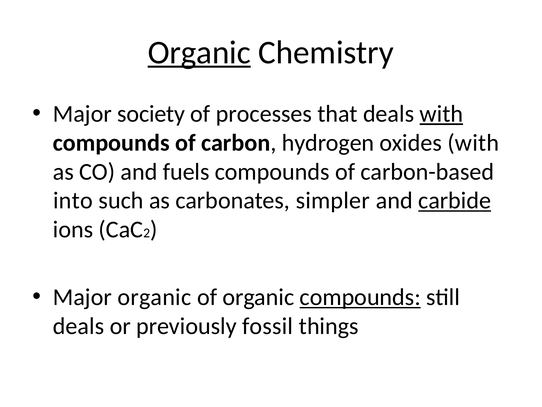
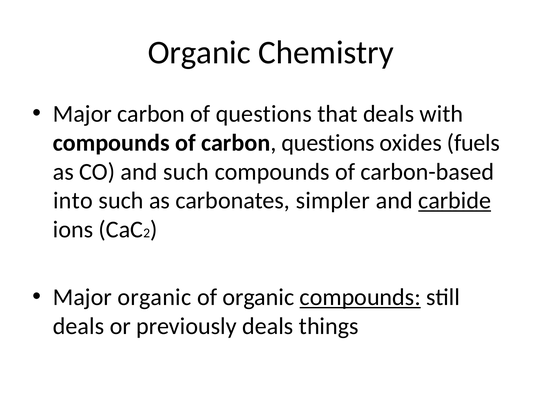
Organic at (199, 52) underline: present -> none
Major society: society -> carbon
of processes: processes -> questions
with at (441, 114) underline: present -> none
carbon hydrogen: hydrogen -> questions
oxides with: with -> fuels
and fuels: fuels -> such
previously fossil: fossil -> deals
